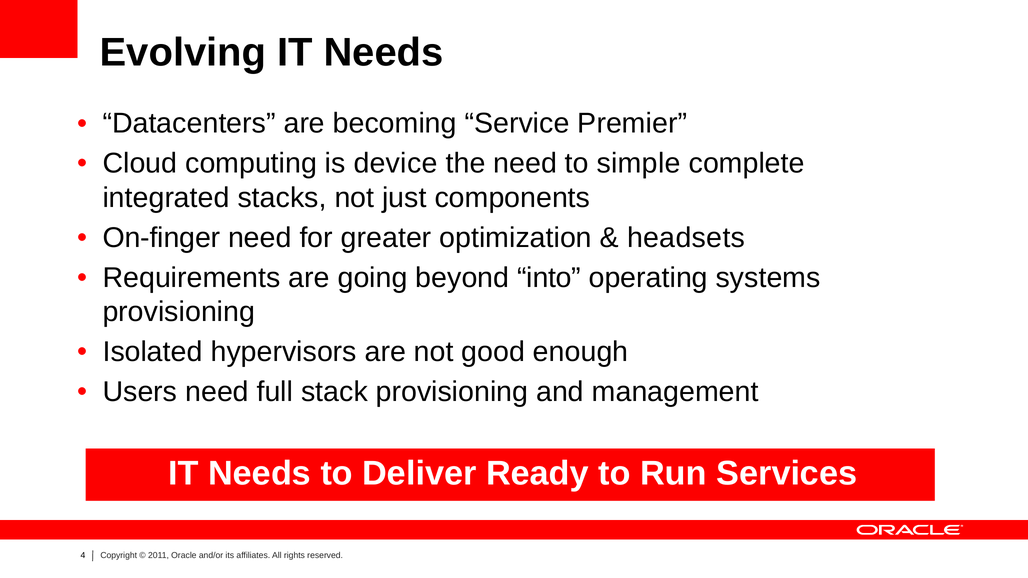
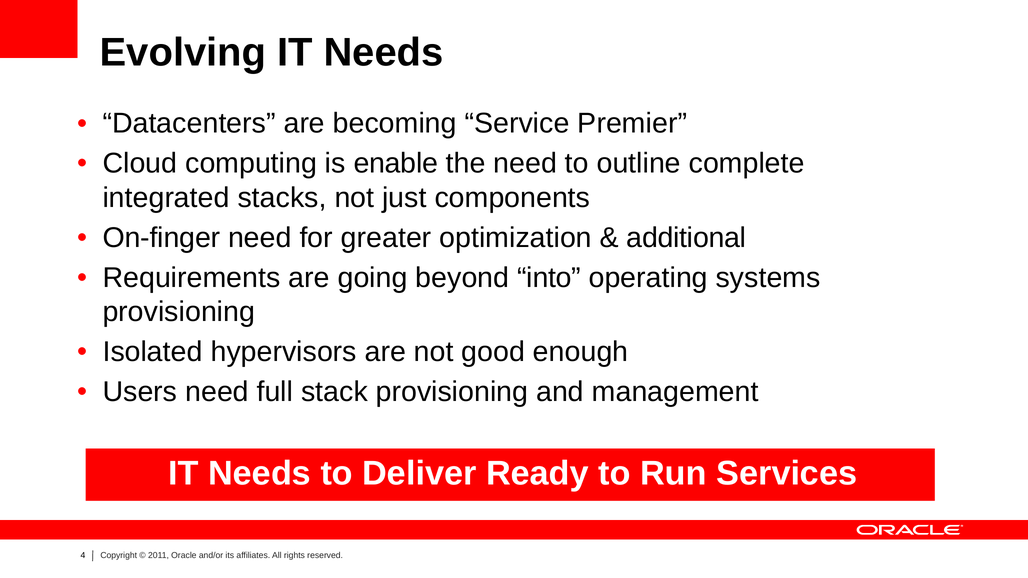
device: device -> enable
simple: simple -> outline
headsets: headsets -> additional
